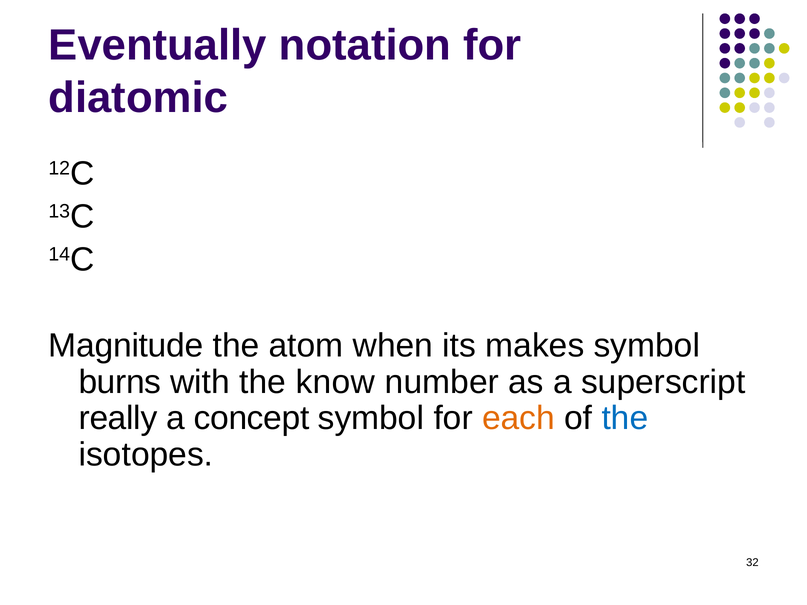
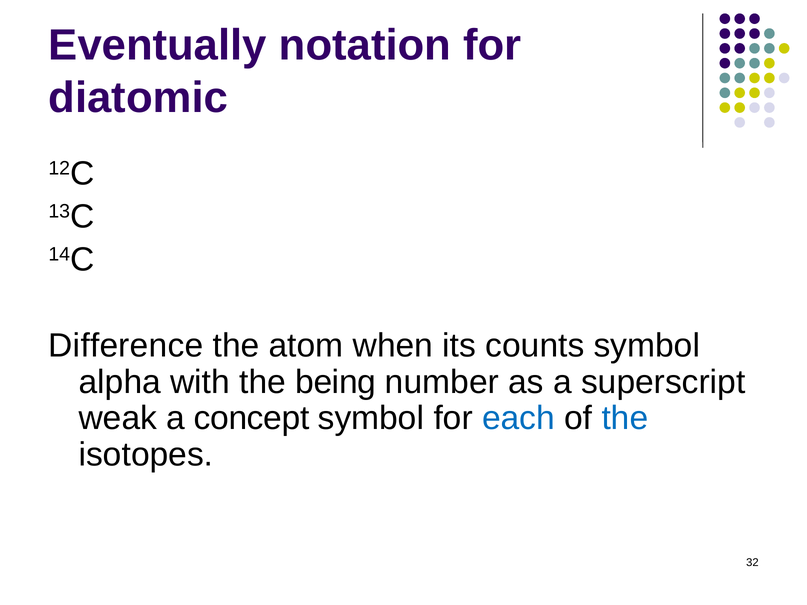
Magnitude: Magnitude -> Difference
makes: makes -> counts
burns: burns -> alpha
know: know -> being
really: really -> weak
each colour: orange -> blue
